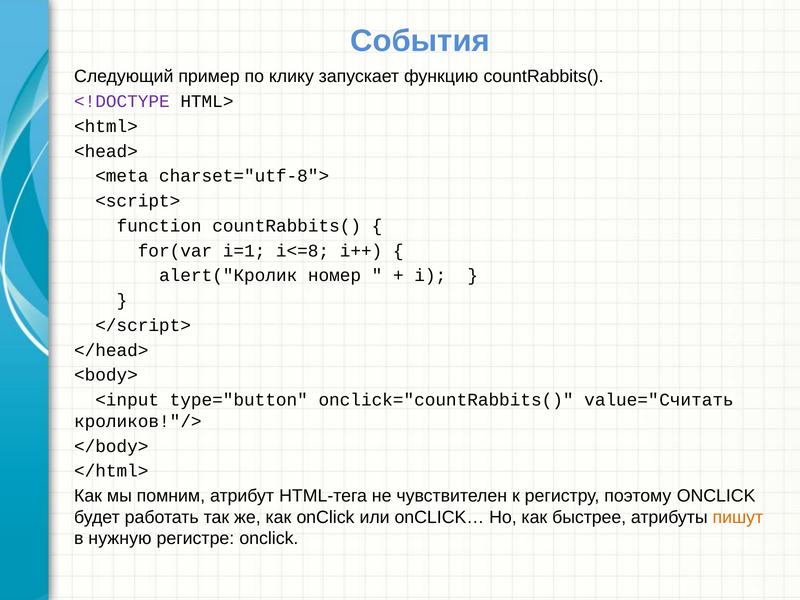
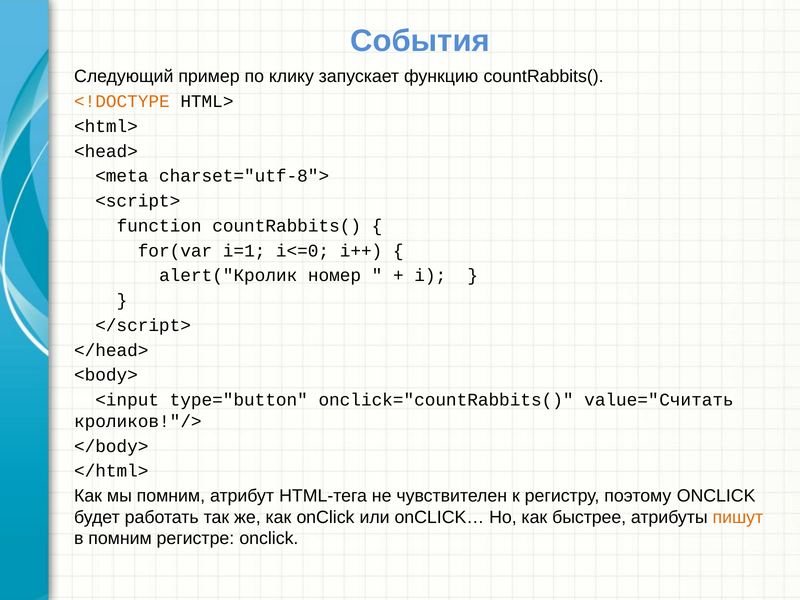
<!DOCTYPE colour: purple -> orange
i<=8: i<=8 -> i<=0
в нужную: нужную -> помним
